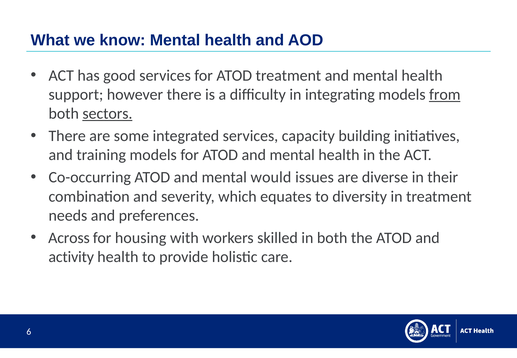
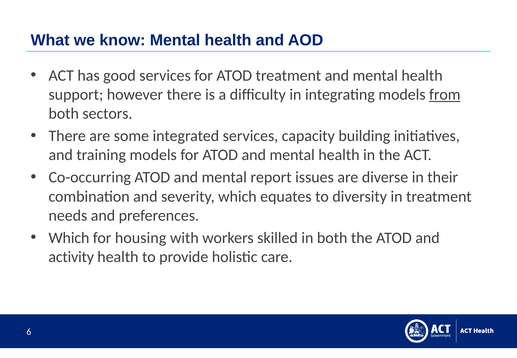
sectors underline: present -> none
would: would -> report
Across at (69, 238): Across -> Which
